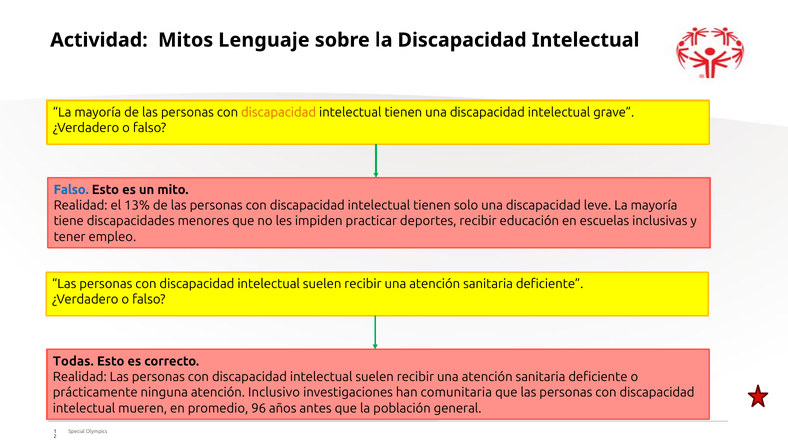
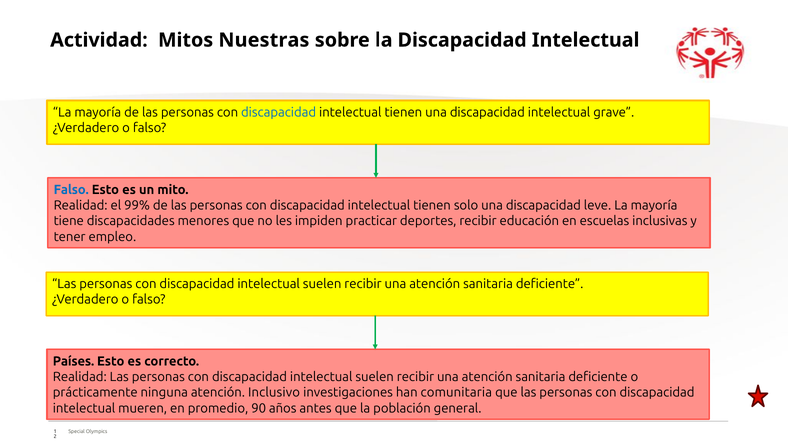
Lenguaje: Lenguaje -> Nuestras
discapacidad at (279, 112) colour: orange -> blue
13%: 13% -> 99%
Todas: Todas -> Países
96: 96 -> 90
